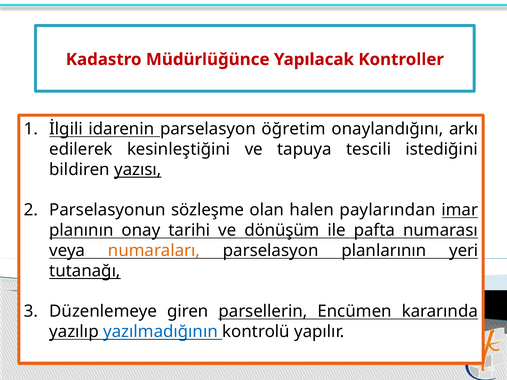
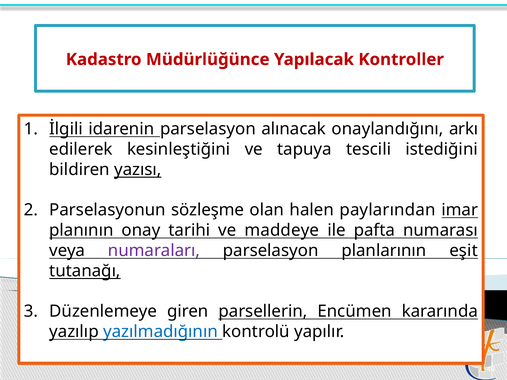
öğretim: öğretim -> alınacak
dönüşüm: dönüşüm -> maddeye
numaraları colour: orange -> purple
yeri: yeri -> eşit
